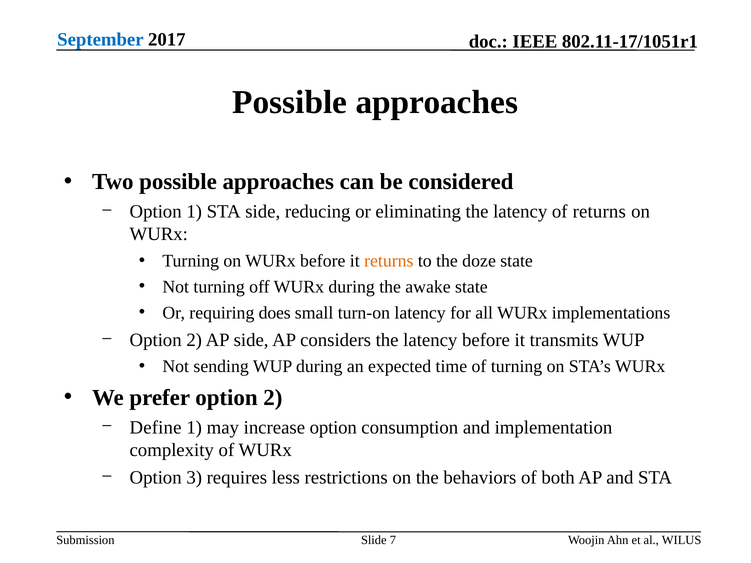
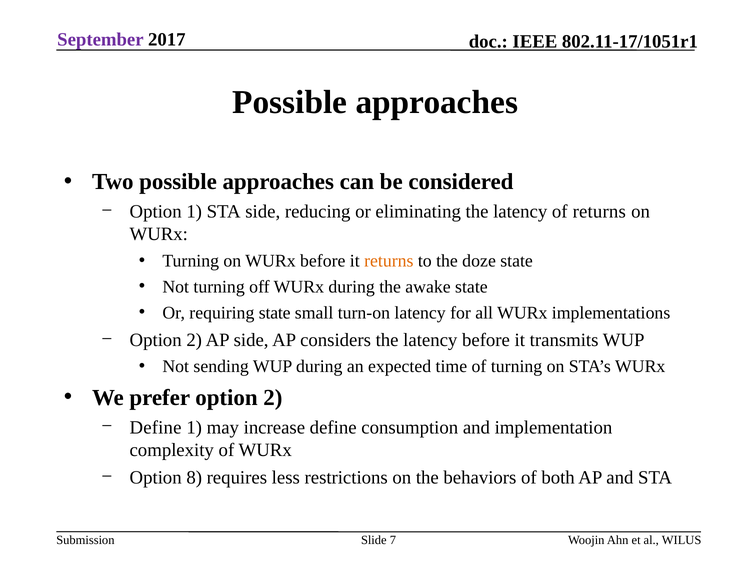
September colour: blue -> purple
requiring does: does -> state
increase option: option -> define
3: 3 -> 8
